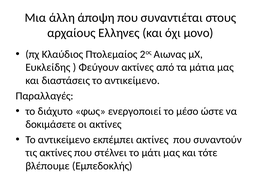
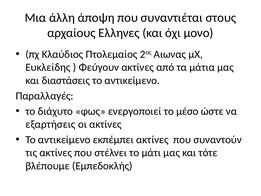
δοκιμάσετε: δοκιμάσετε -> εξαρτήσεις
